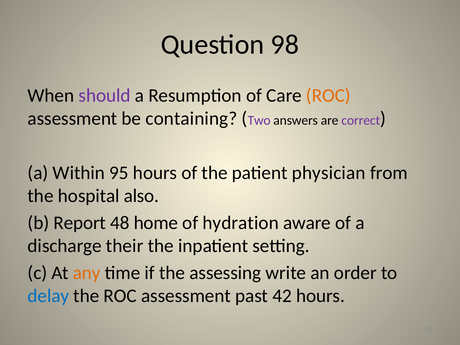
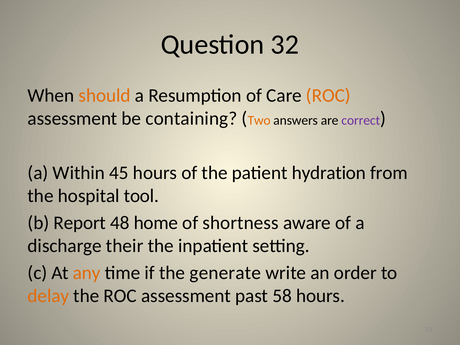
98: 98 -> 32
should colour: purple -> orange
Two colour: purple -> orange
95: 95 -> 45
physician: physician -> hydration
also: also -> tool
hydration: hydration -> shortness
assessing: assessing -> generate
delay colour: blue -> orange
42: 42 -> 58
